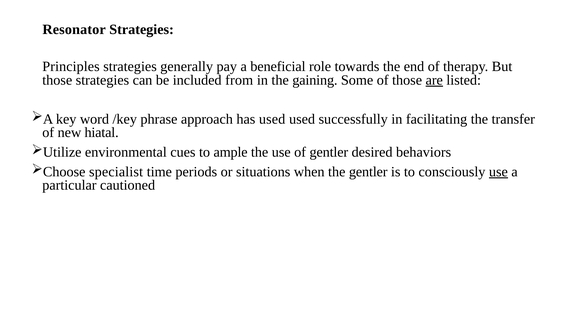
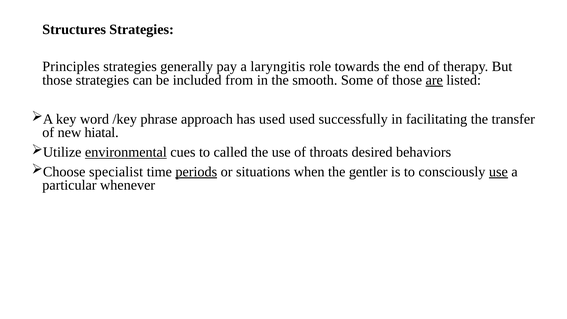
Resonator: Resonator -> Structures
beneficial: beneficial -> laryngitis
gaining: gaining -> smooth
environmental underline: none -> present
ample: ample -> called
of gentler: gentler -> throats
periods underline: none -> present
cautioned: cautioned -> whenever
